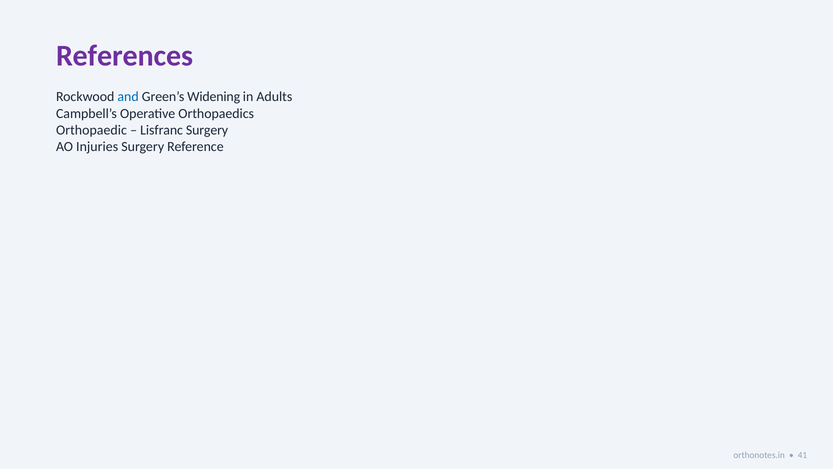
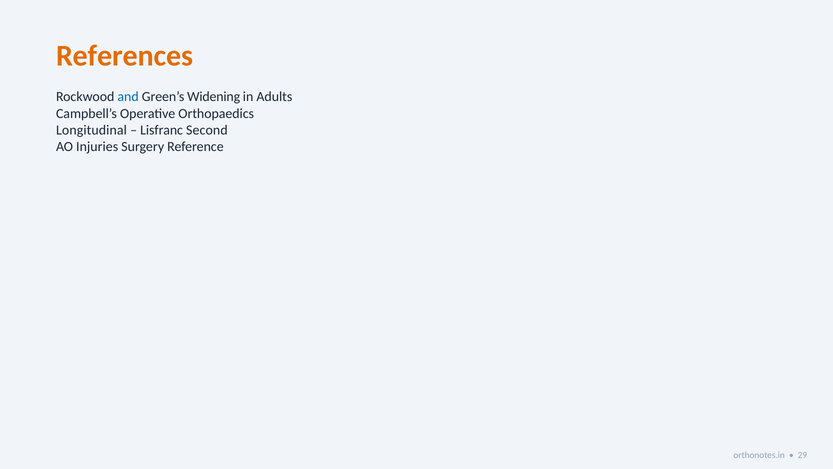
References colour: purple -> orange
Orthopaedic: Orthopaedic -> Longitudinal
Lisfranc Surgery: Surgery -> Second
41: 41 -> 29
